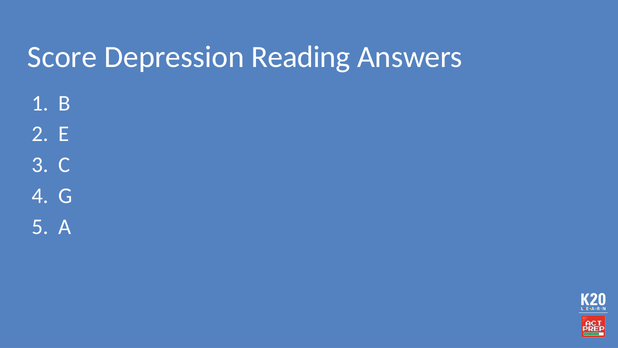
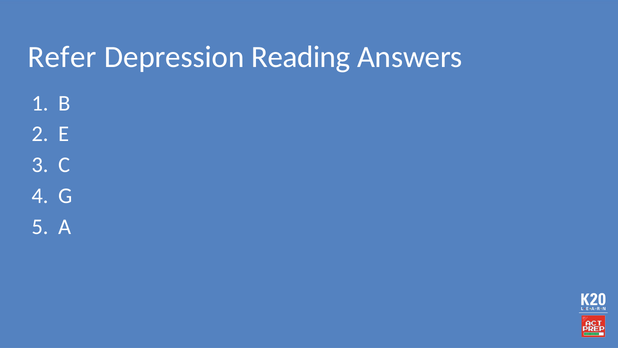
Score: Score -> Refer
